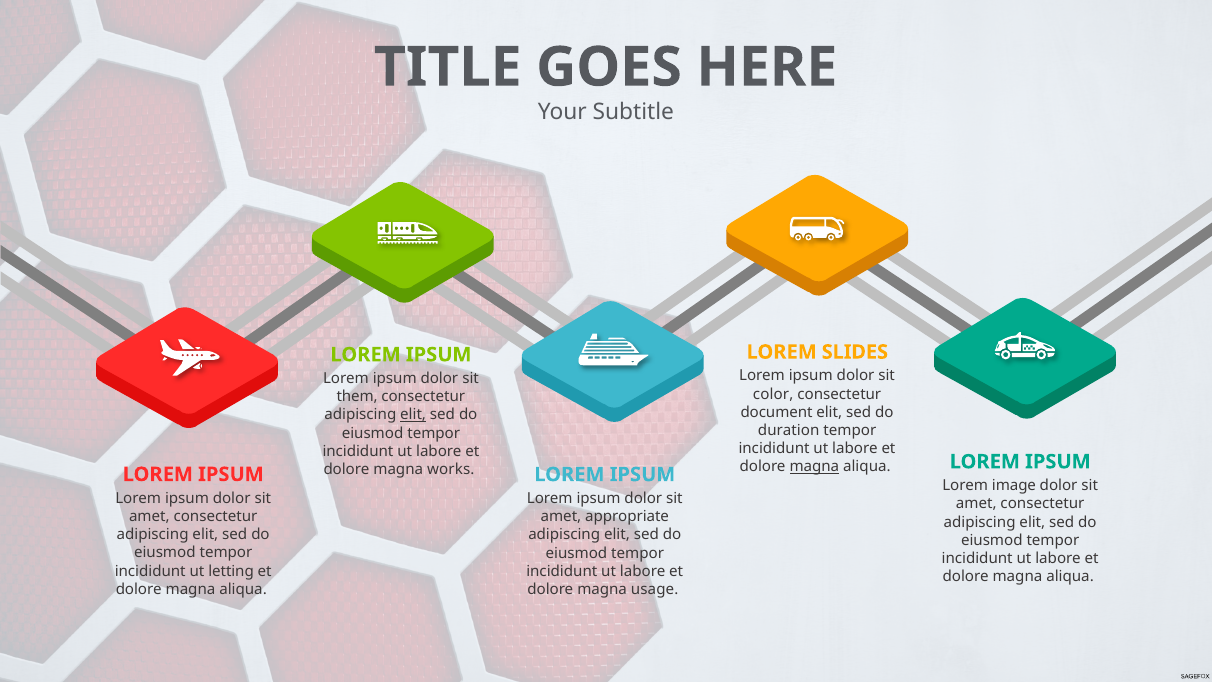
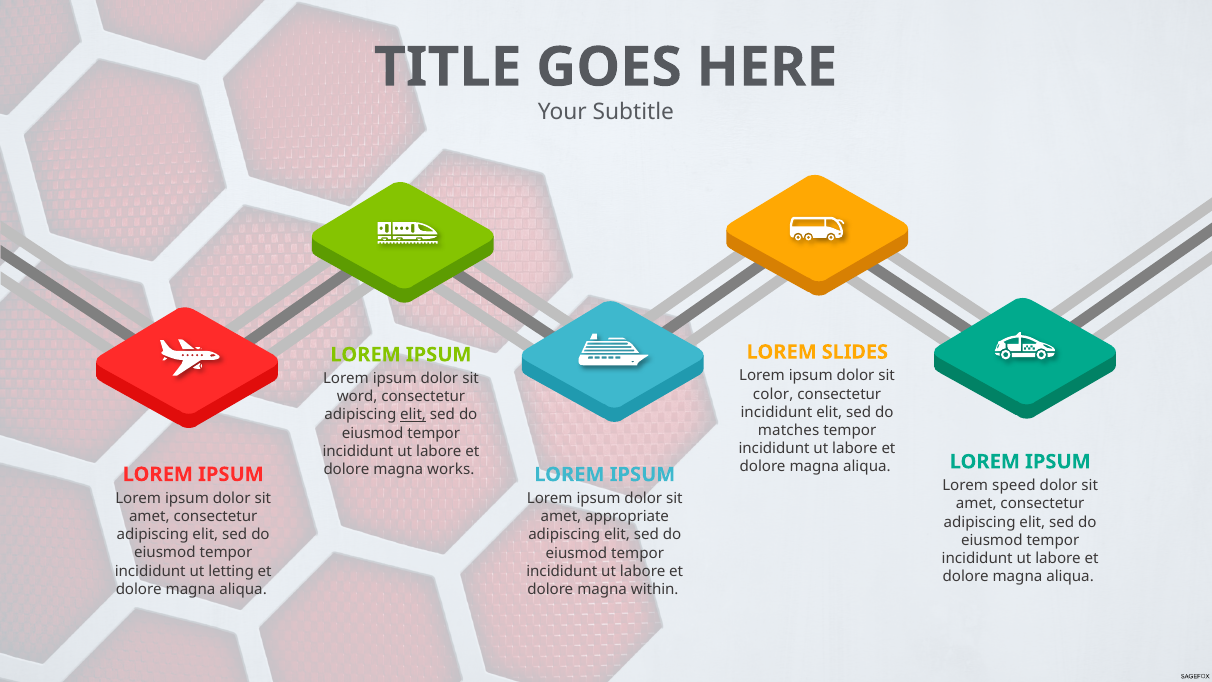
them: them -> word
document at (777, 412): document -> incididunt
duration: duration -> matches
magna at (814, 467) underline: present -> none
image: image -> speed
usage: usage -> within
